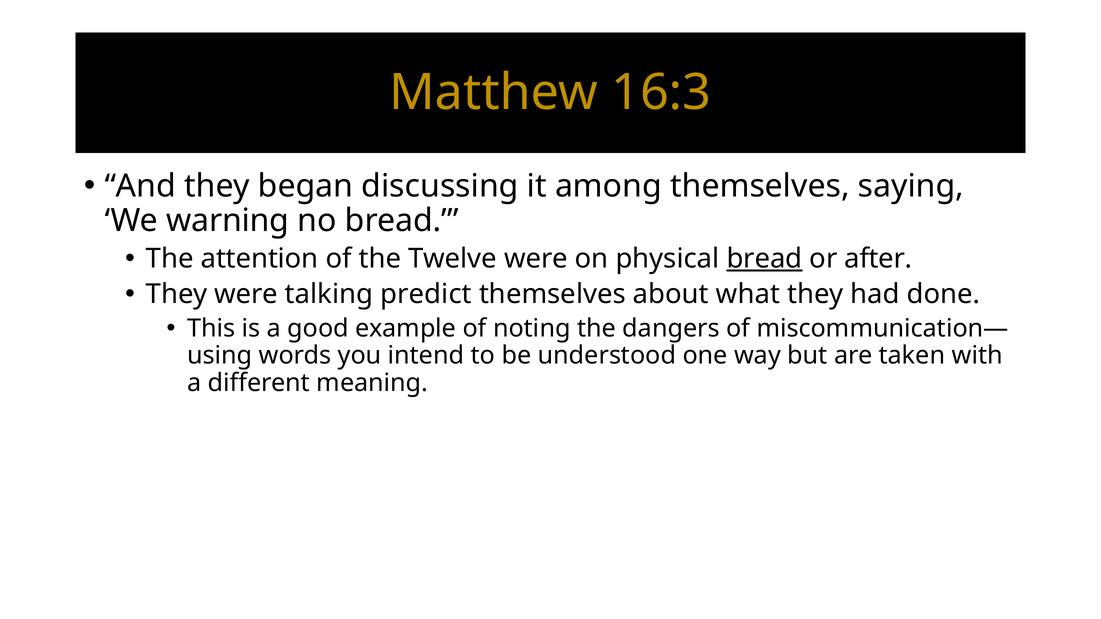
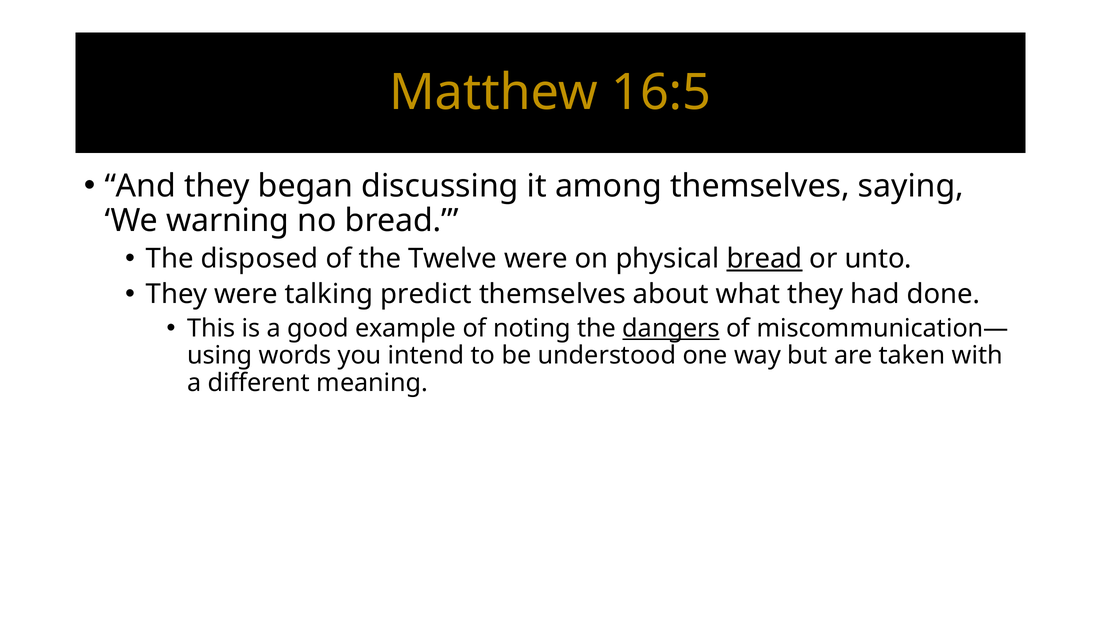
16:3: 16:3 -> 16:5
attention: attention -> disposed
after: after -> unto
dangers underline: none -> present
